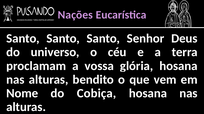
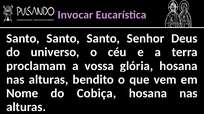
Nações: Nações -> Invocar
